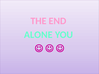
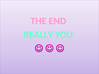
ALONE: ALONE -> REALLY
